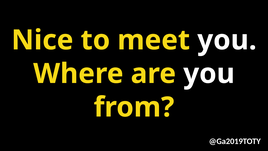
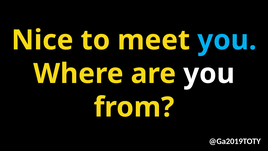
you at (227, 40) colour: white -> light blue
